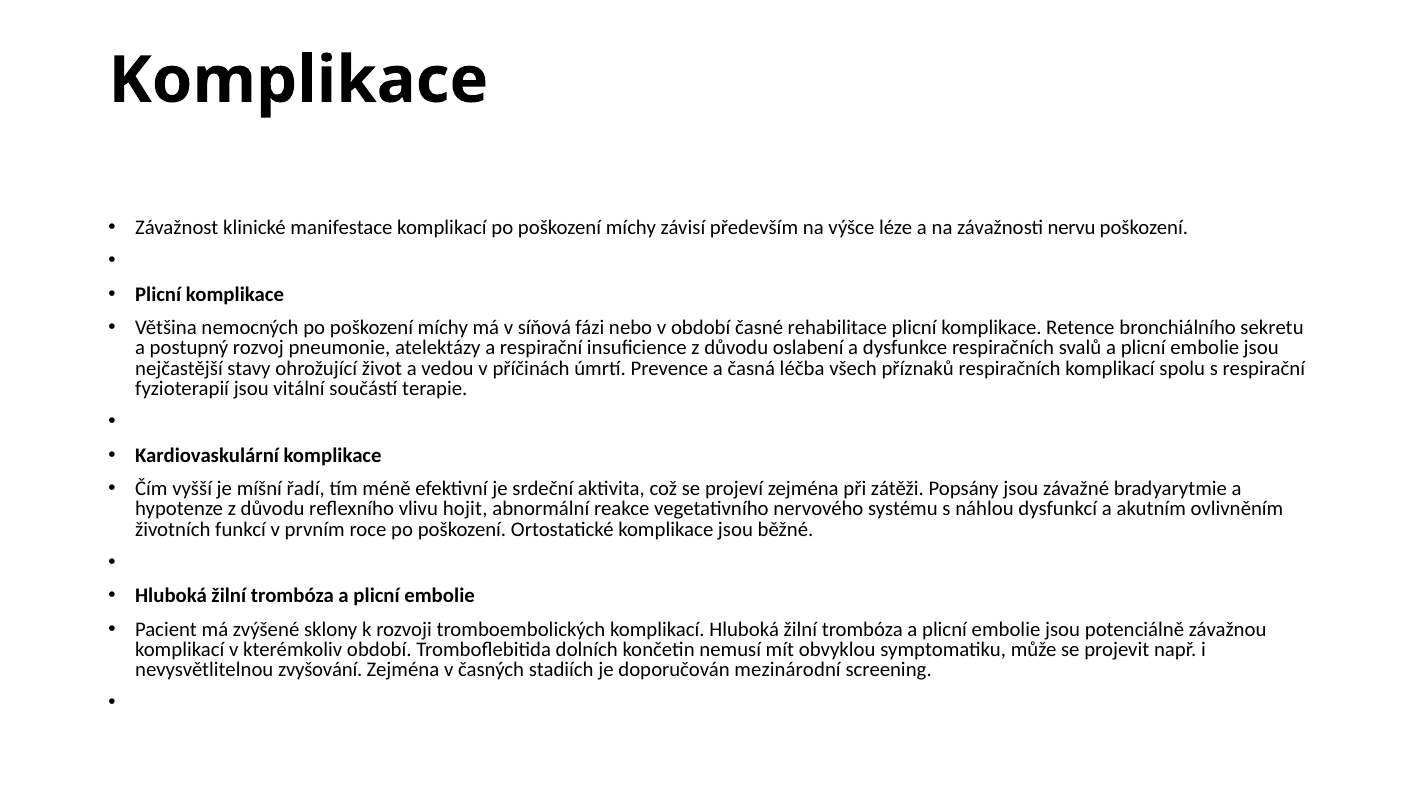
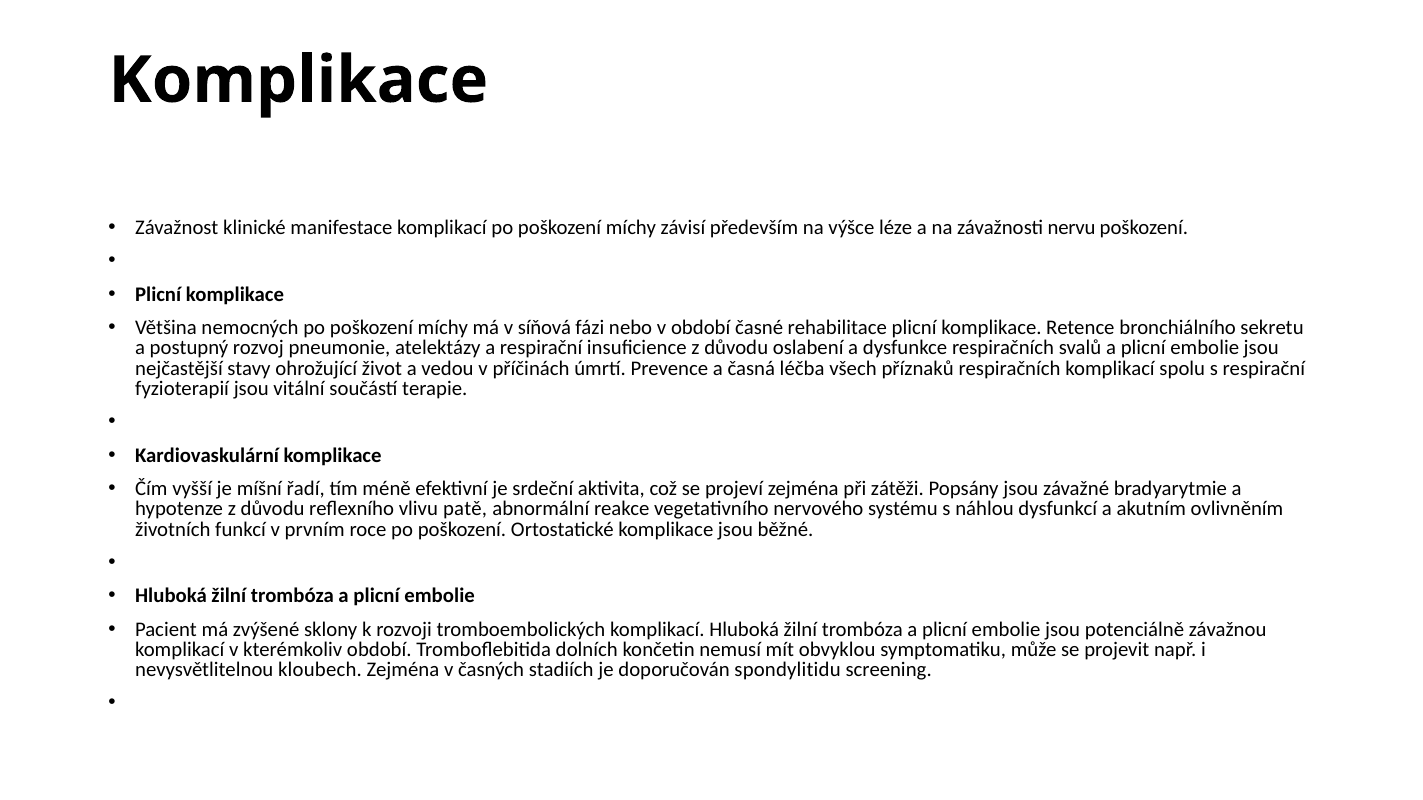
hojit: hojit -> patě
zvyšování: zvyšování -> kloubech
mezinárodní: mezinárodní -> spondylitidu
